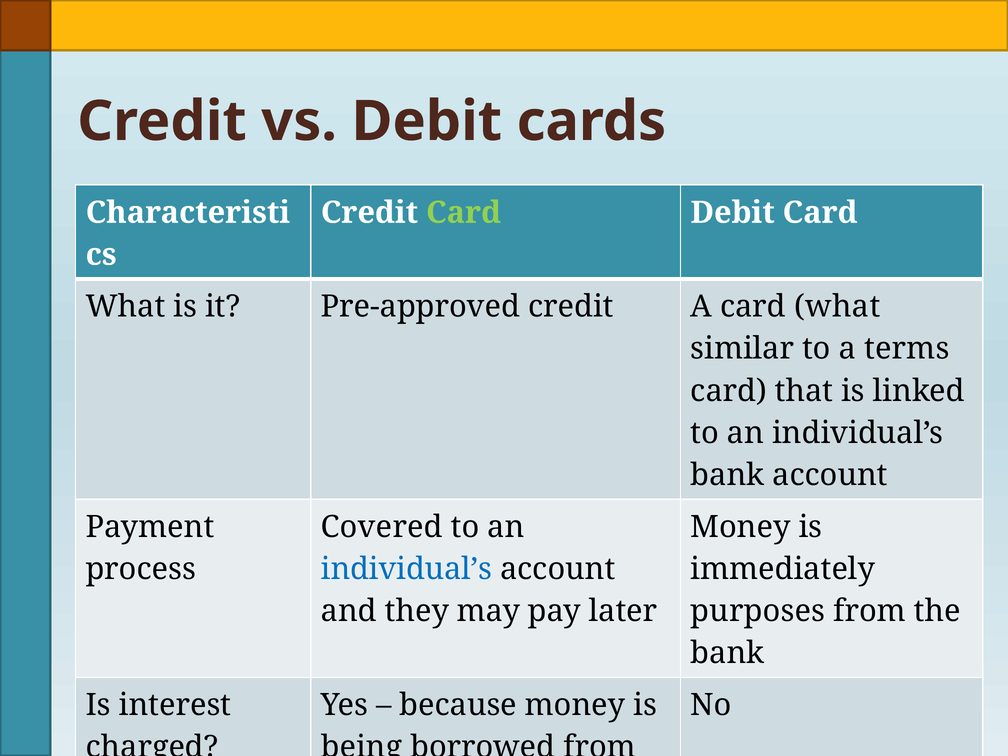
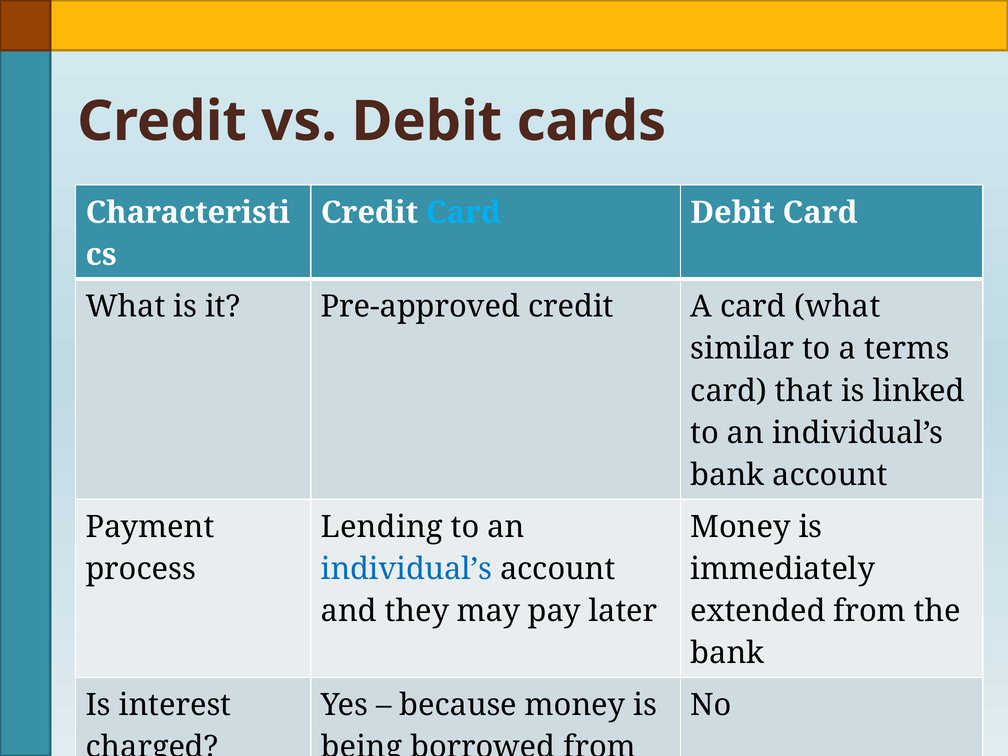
Card at (464, 213) colour: light green -> light blue
Covered: Covered -> Lending
purposes: purposes -> extended
